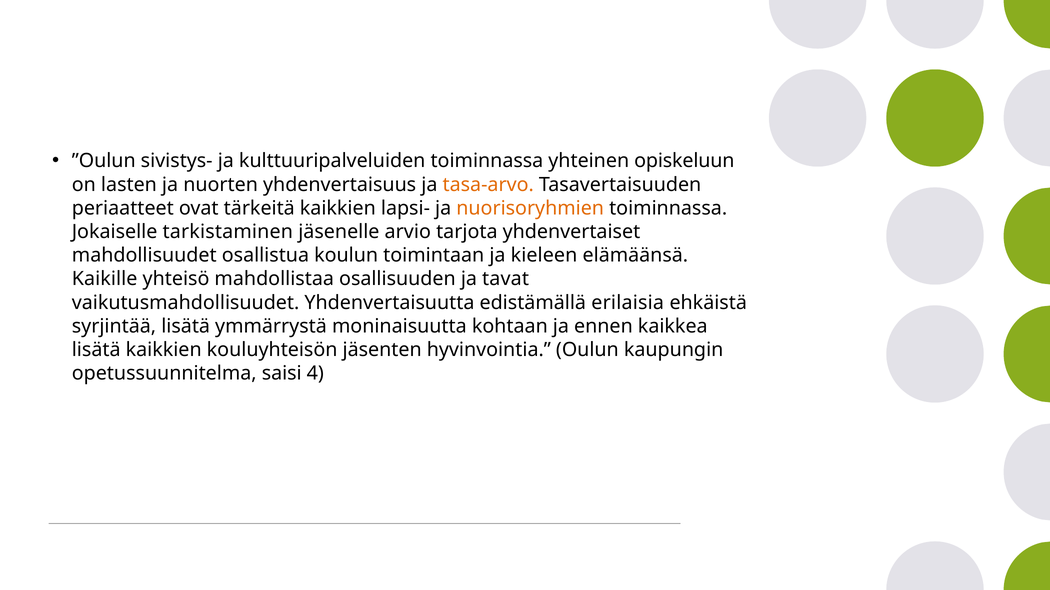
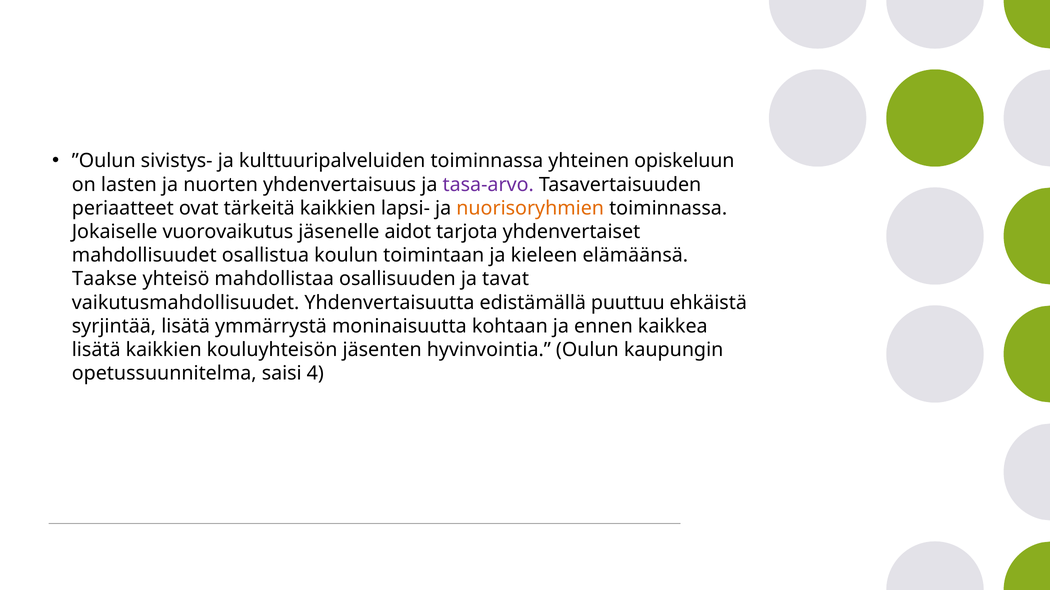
tasa-arvo colour: orange -> purple
tarkistaminen: tarkistaminen -> vuorovaikutus
arvio: arvio -> aidot
Kaikille: Kaikille -> Taakse
erilaisia: erilaisia -> puuttuu
